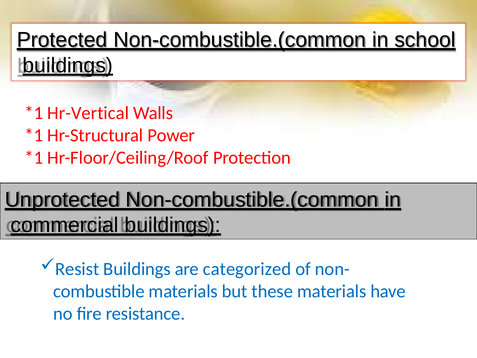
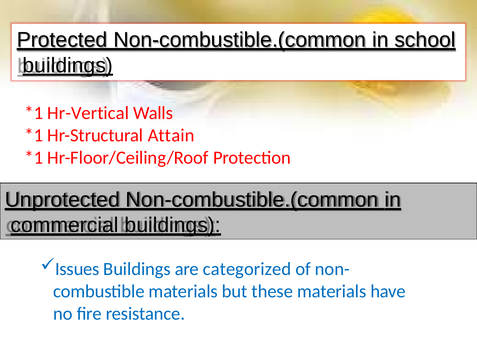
Power: Power -> Attain
Resist: Resist -> Issues
